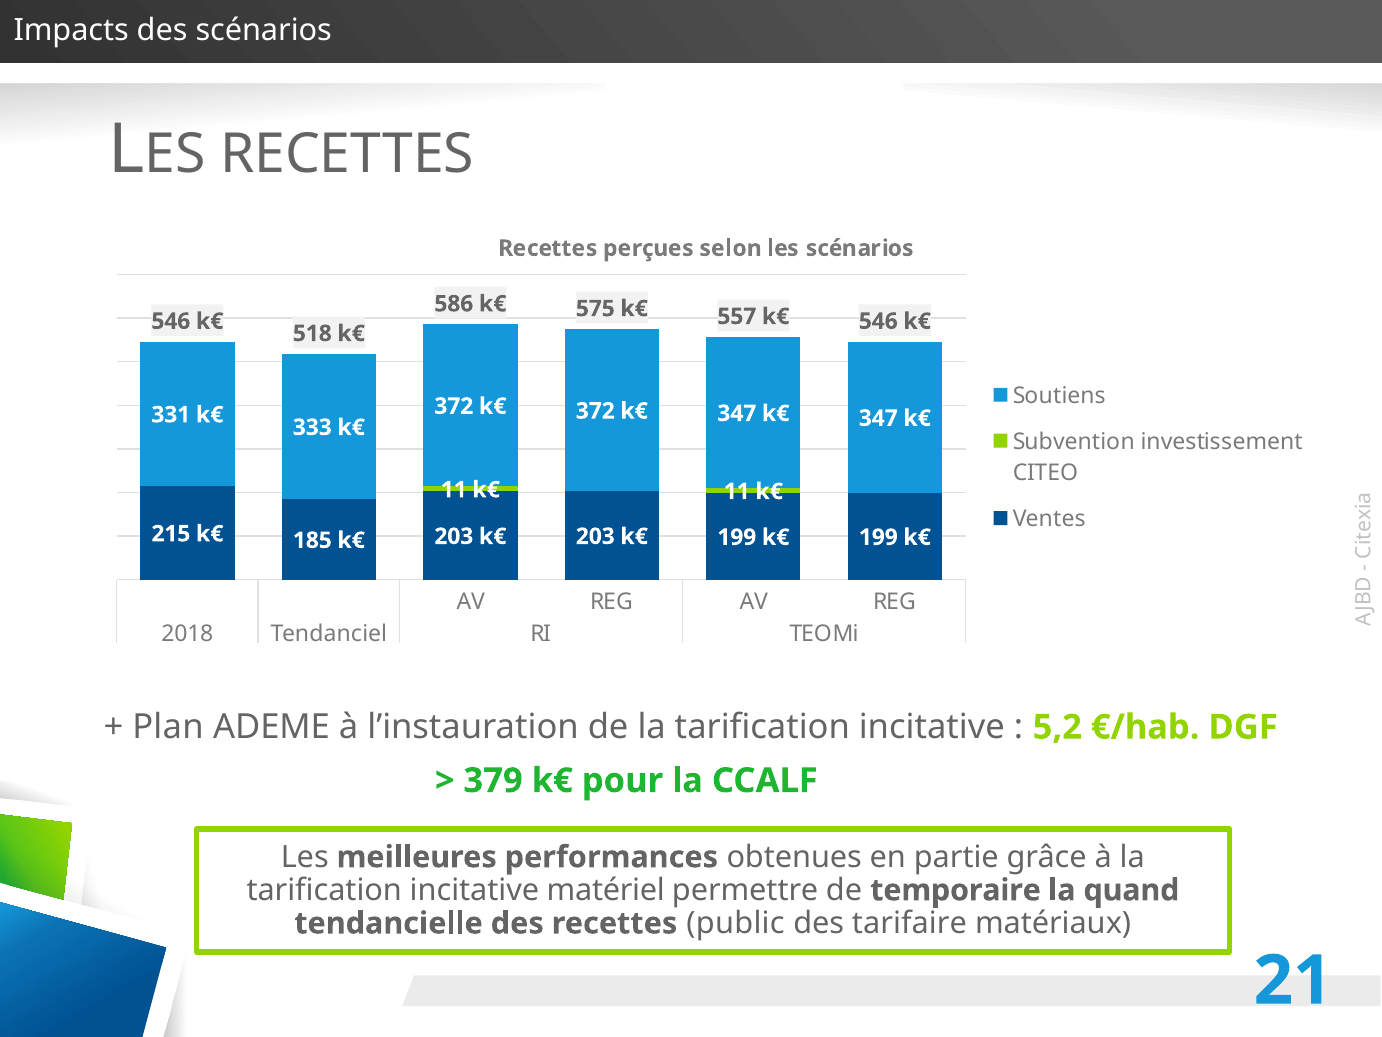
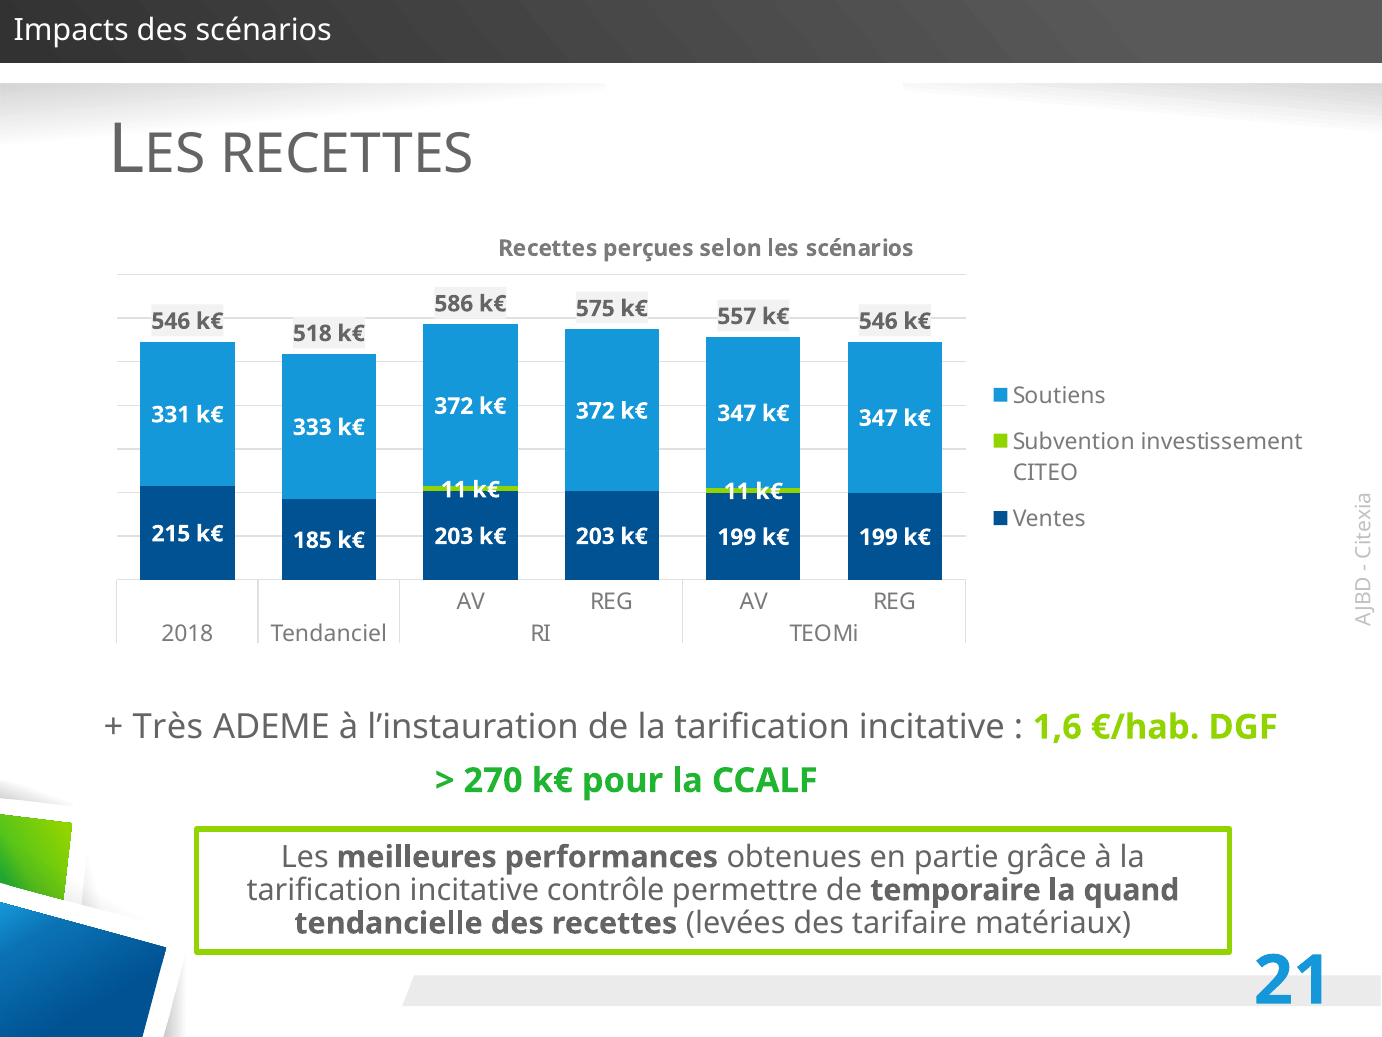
Plan: Plan -> Très
5,2: 5,2 -> 1,6
379: 379 -> 270
matériel: matériel -> contrôle
public: public -> levées
